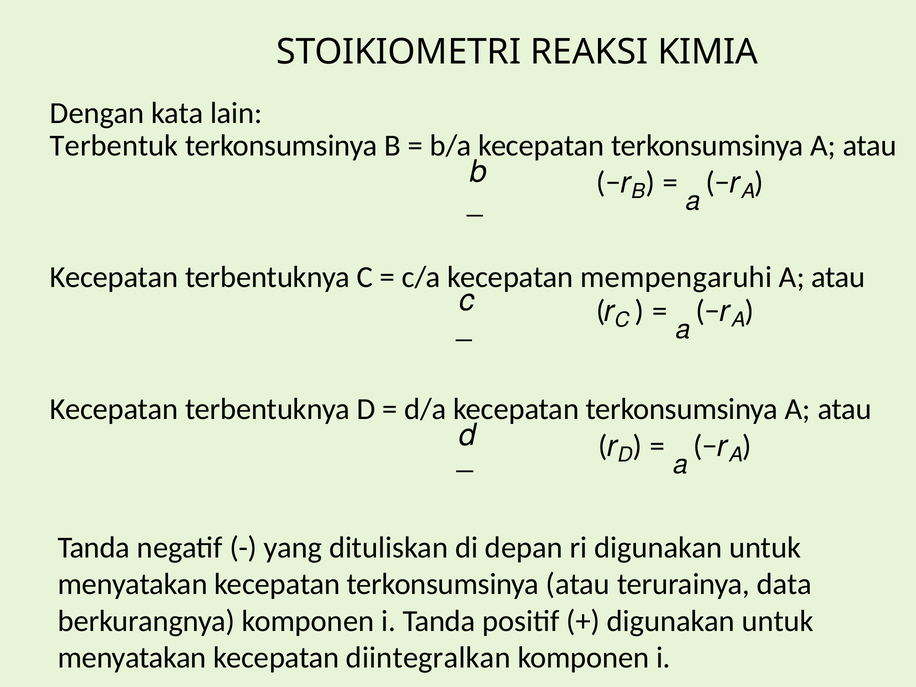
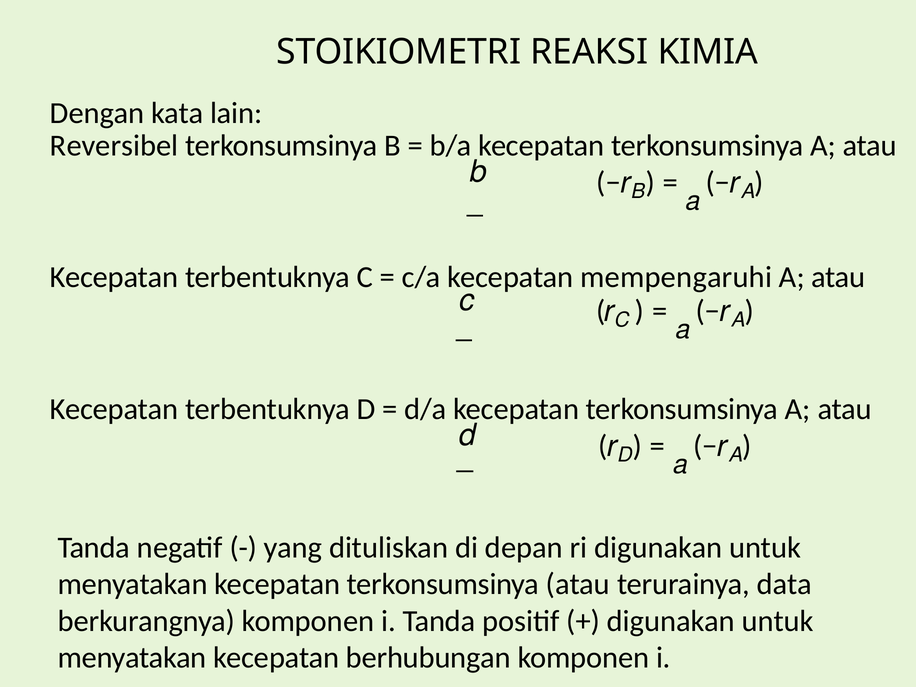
Terbentuk: Terbentuk -> Reversibel
diintegralkan: diintegralkan -> berhubungan
